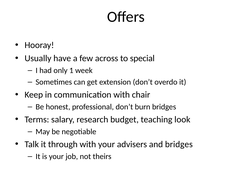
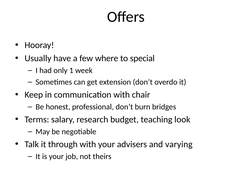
across: across -> where
and bridges: bridges -> varying
